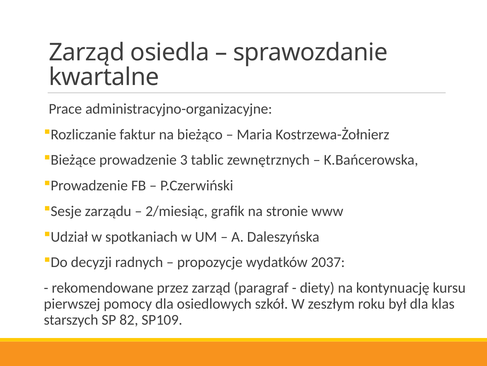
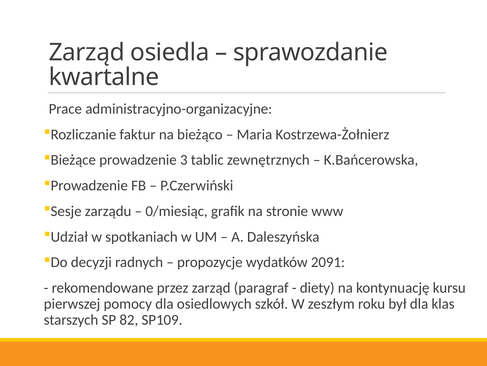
2/miesiąc: 2/miesiąc -> 0/miesiąc
2037: 2037 -> 2091
